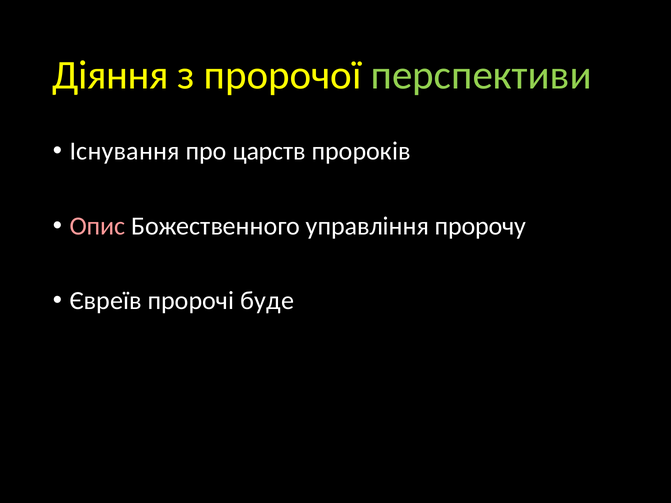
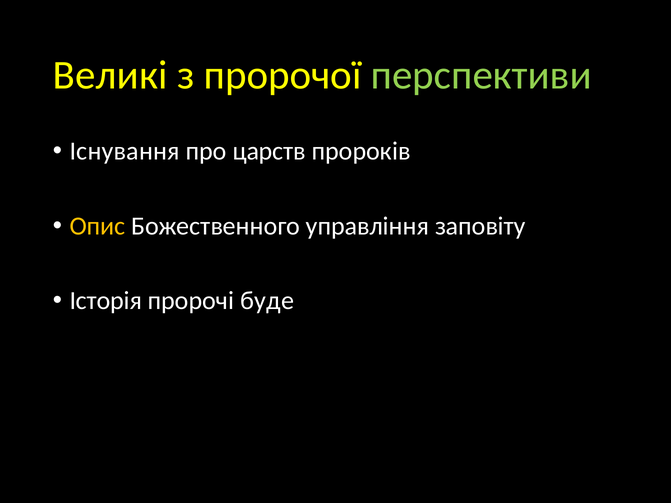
Діяння: Діяння -> Великі
Опис colour: pink -> yellow
пророчу: пророчу -> заповіту
Євреїв: Євреїв -> Історія
